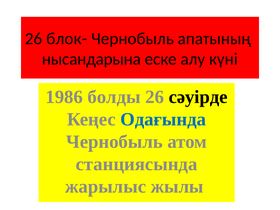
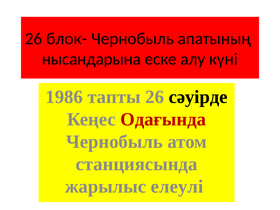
болды: болды -> тапты
Одағында colour: blue -> red
жылы: жылы -> елеулі
